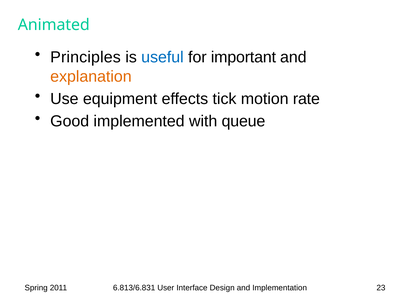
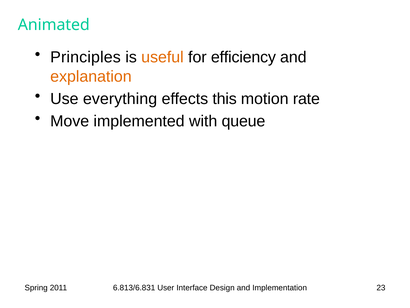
useful colour: blue -> orange
important: important -> efficiency
equipment: equipment -> everything
tick: tick -> this
Good: Good -> Move
